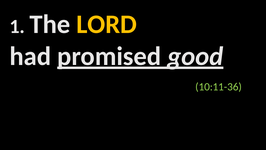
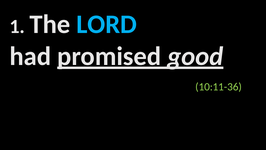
LORD colour: yellow -> light blue
